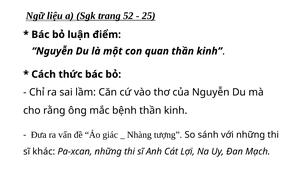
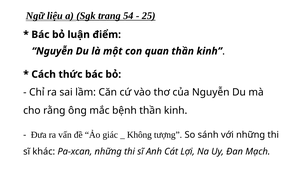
52: 52 -> 54
Nhàng: Nhàng -> Không
